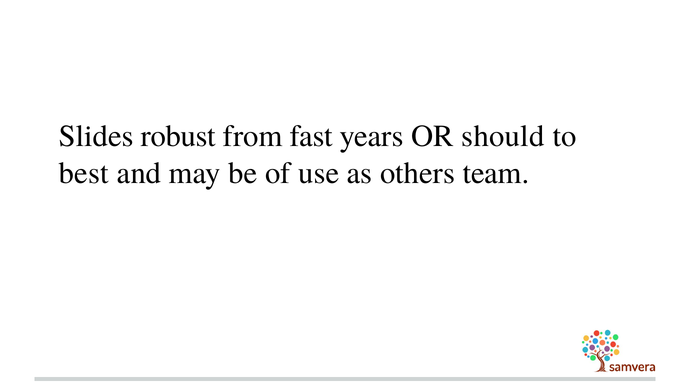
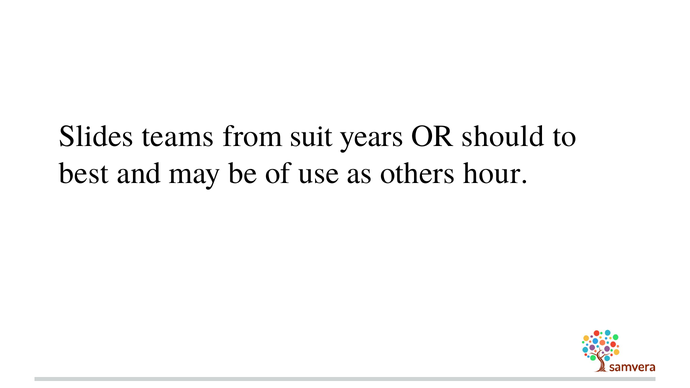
robust: robust -> teams
fast: fast -> suit
team: team -> hour
